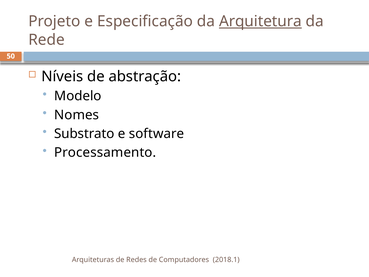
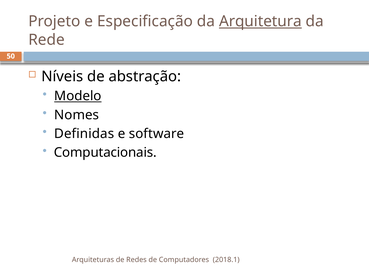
Modelo underline: none -> present
Substrato: Substrato -> Definidas
Processamento: Processamento -> Computacionais
